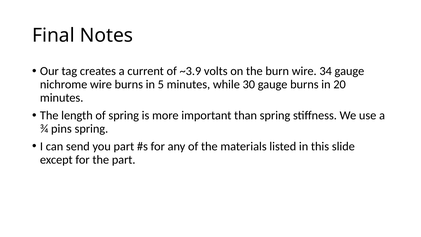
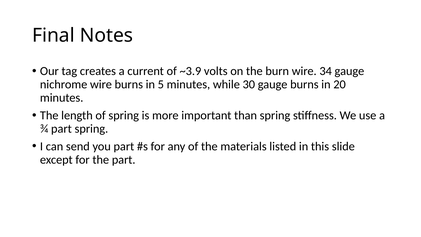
¾ pins: pins -> part
